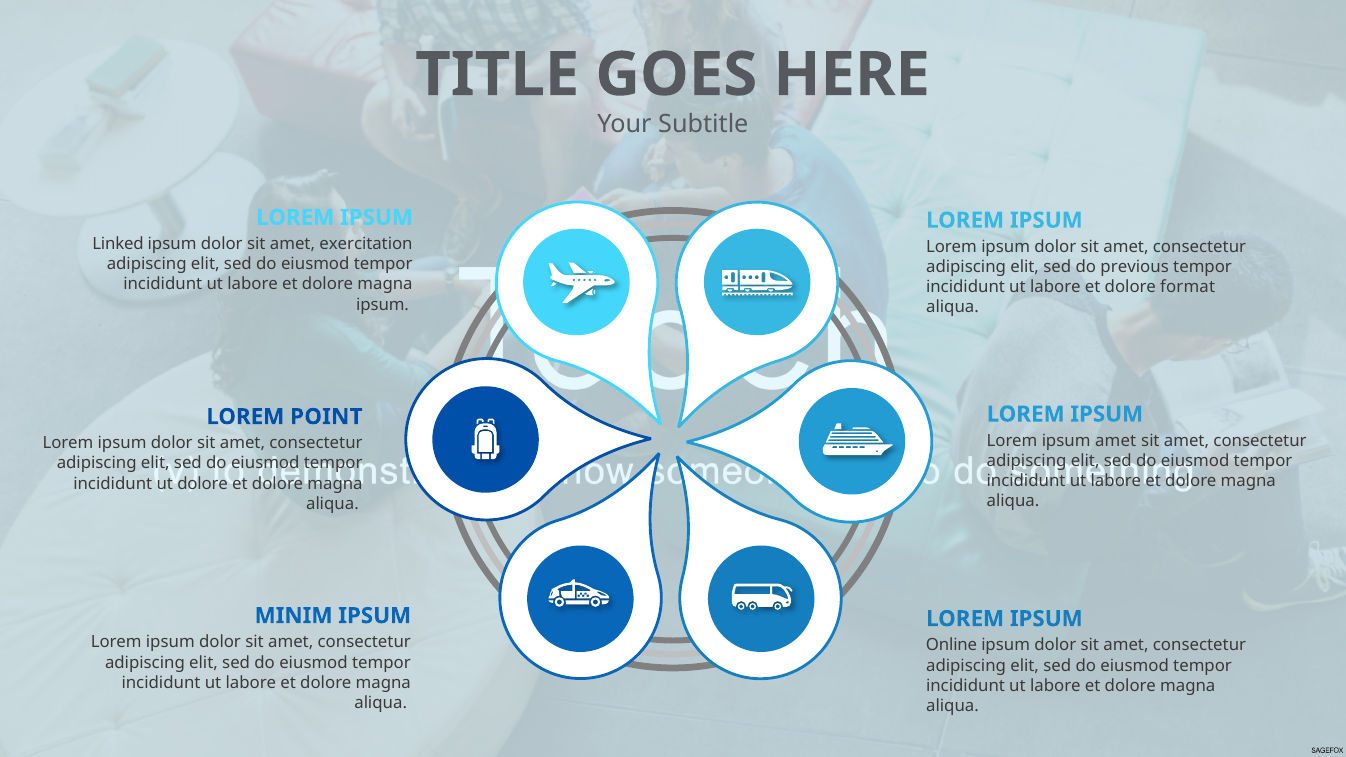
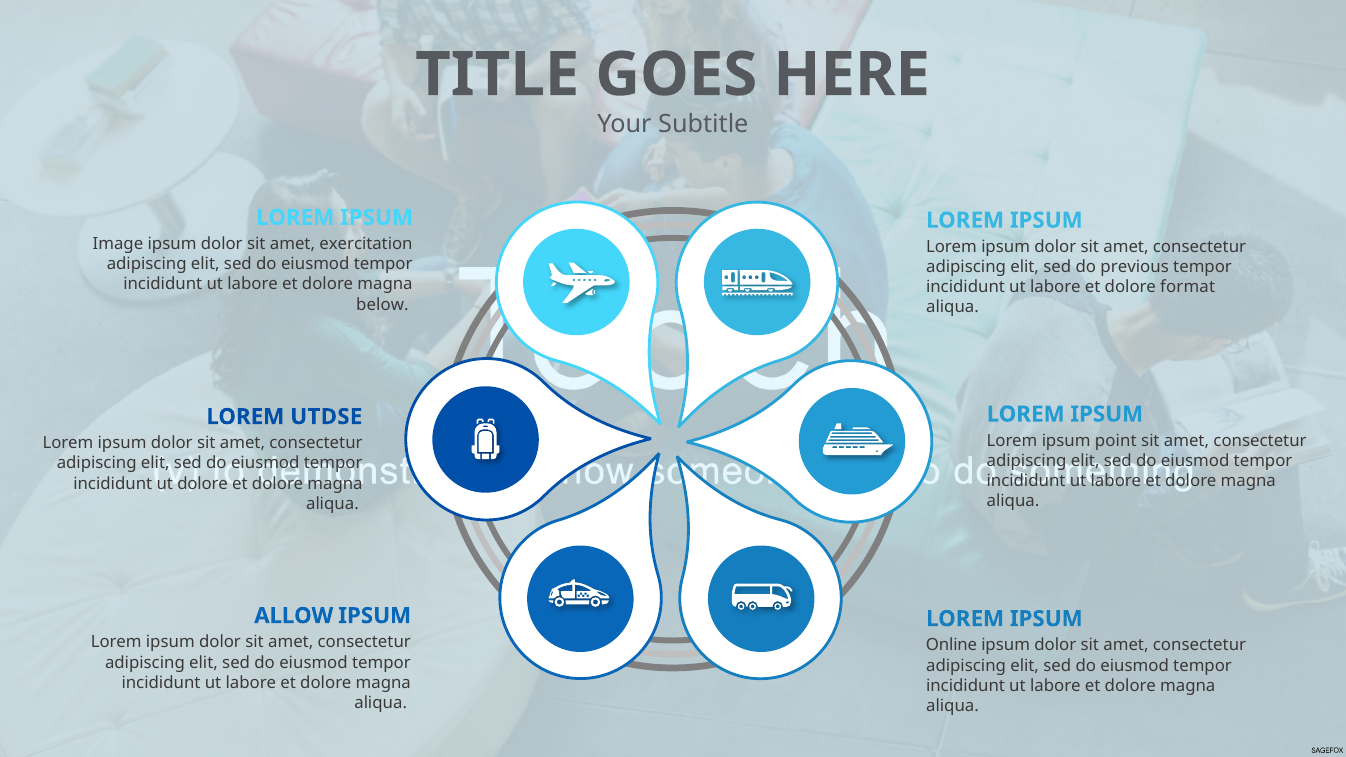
Linked: Linked -> Image
ipsum at (383, 305): ipsum -> below
POINT: POINT -> UTDSE
ipsum amet: amet -> point
MINIM: MINIM -> ALLOW
